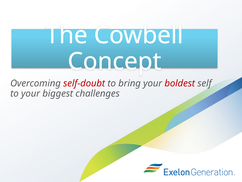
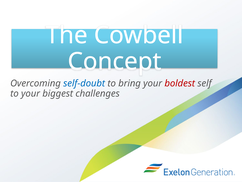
self-doubt colour: red -> blue
